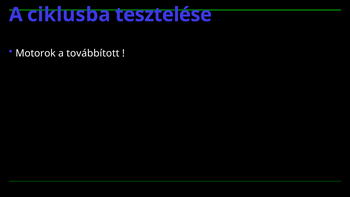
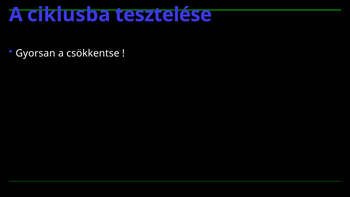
Motorok: Motorok -> Gyorsan
továbbított: továbbított -> csökkentse
